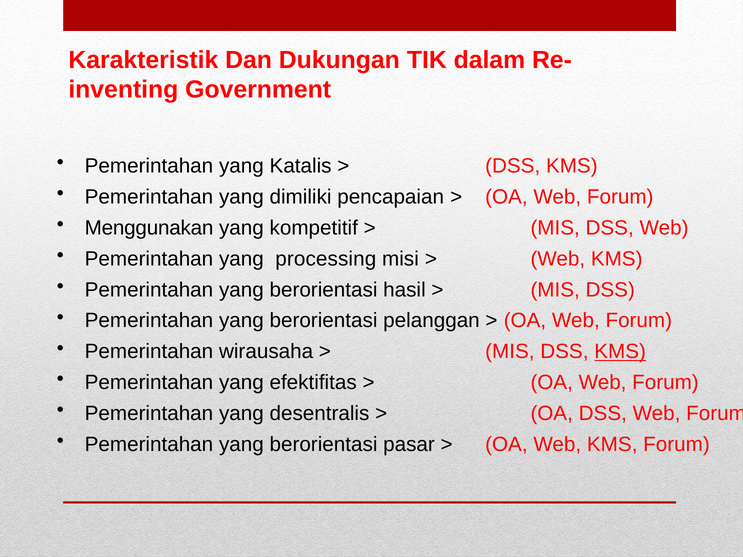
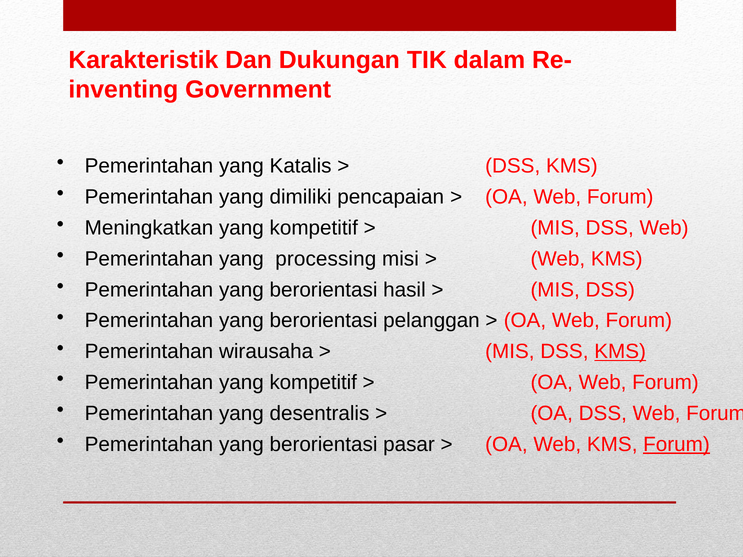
Menggunakan: Menggunakan -> Meningkatkan
Pemerintahan yang efektifitas: efektifitas -> kompetitif
Forum at (676, 445) underline: none -> present
